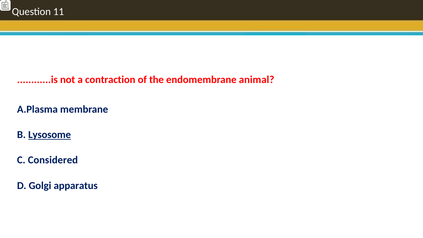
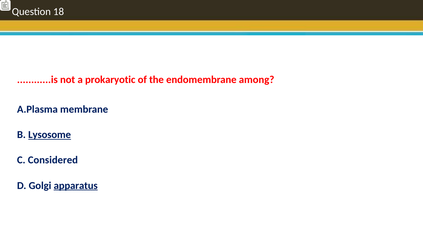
11: 11 -> 18
contraction: contraction -> prokaryotic
animal: animal -> among
apparatus underline: none -> present
